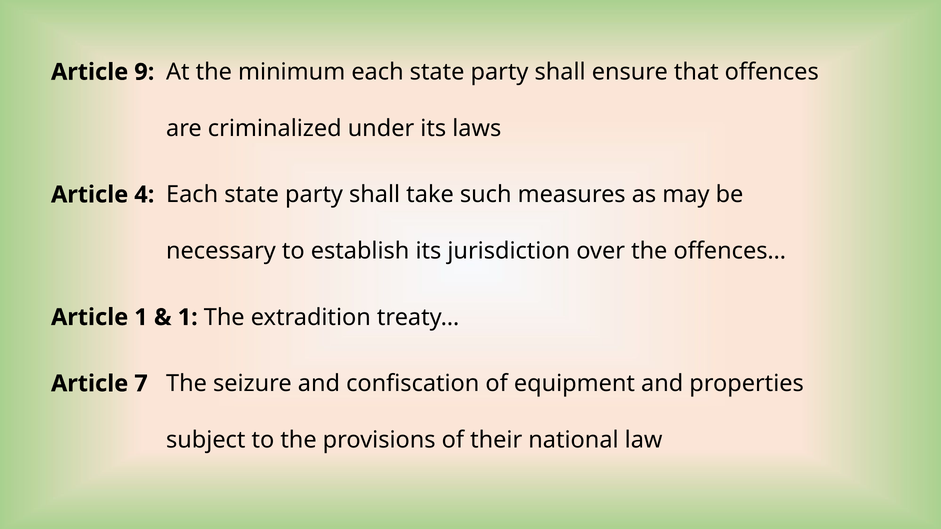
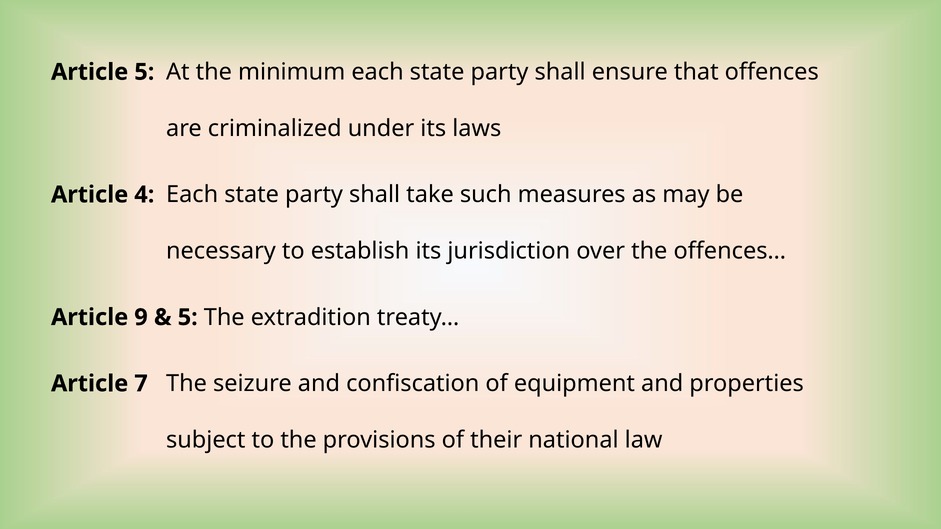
Article 9: 9 -> 5
Article 1: 1 -> 9
1 at (188, 317): 1 -> 5
